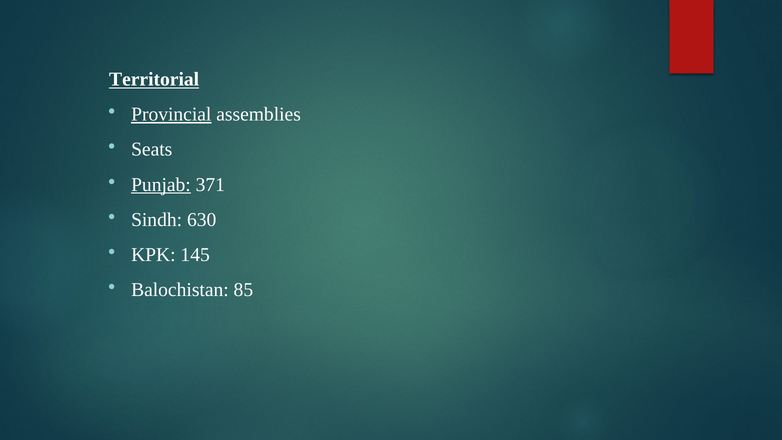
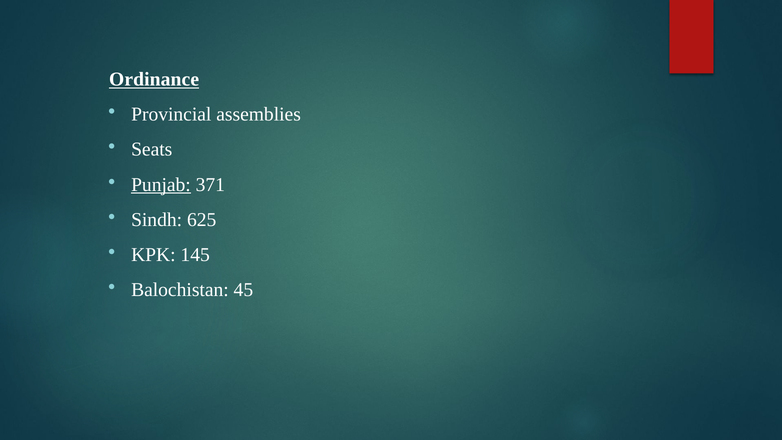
Territorial: Territorial -> Ordinance
Provincial underline: present -> none
630: 630 -> 625
85: 85 -> 45
